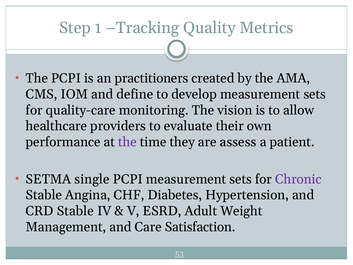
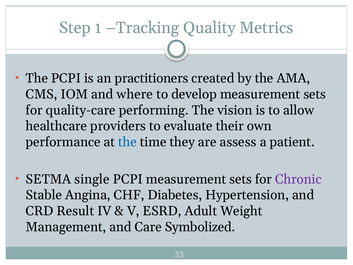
define: define -> where
monitoring: monitoring -> performing
the at (127, 142) colour: purple -> blue
CRD Stable: Stable -> Result
Satisfaction: Satisfaction -> Symbolized
